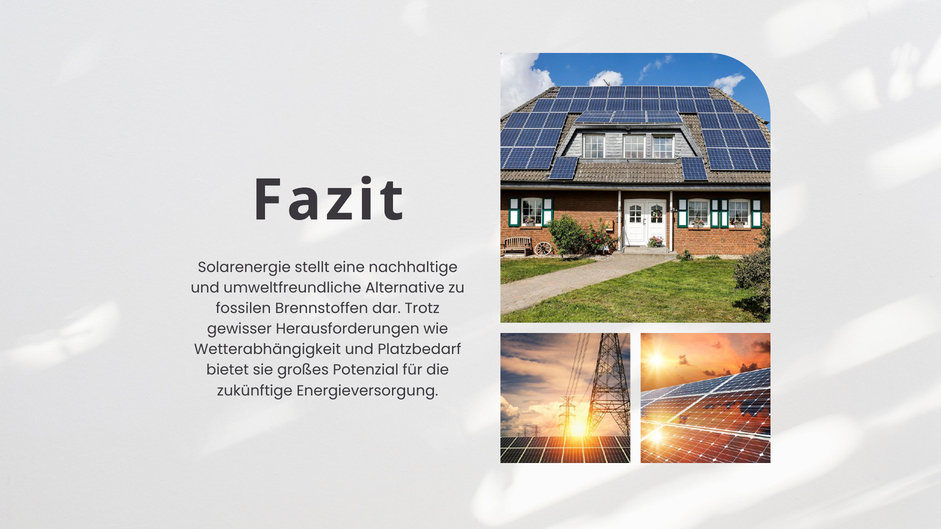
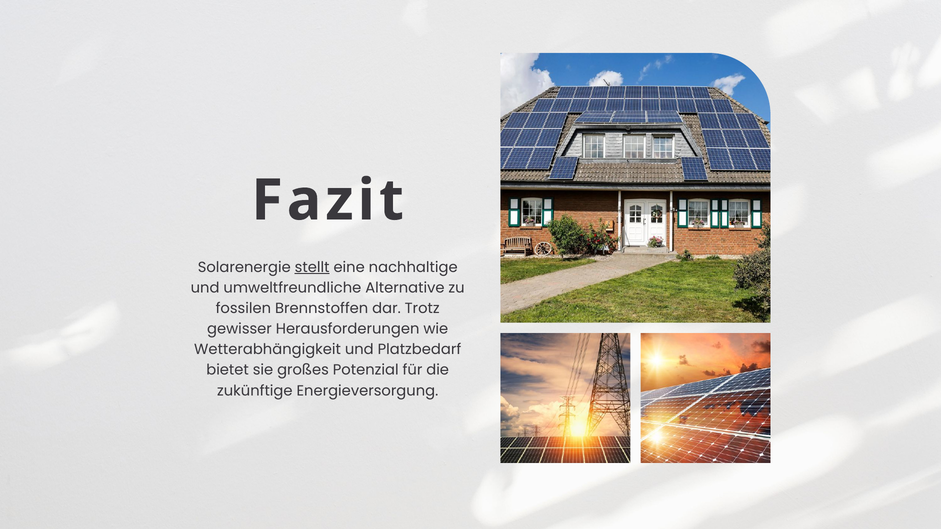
stellt underline: none -> present
